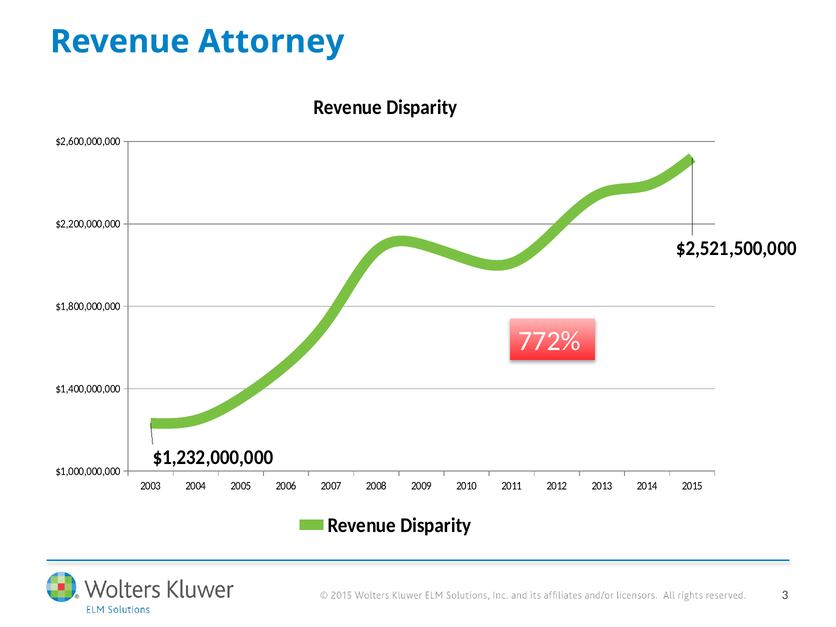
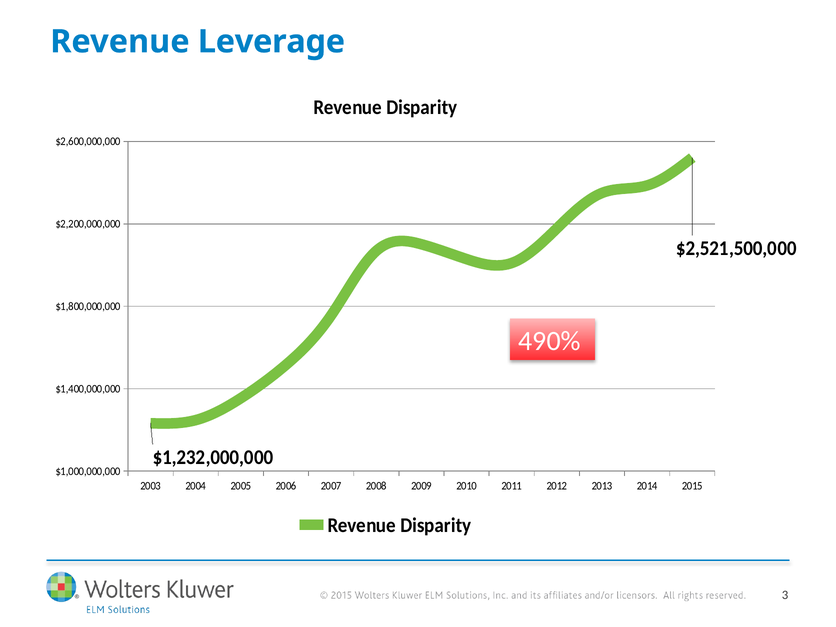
Attorney: Attorney -> Leverage
772%: 772% -> 490%
